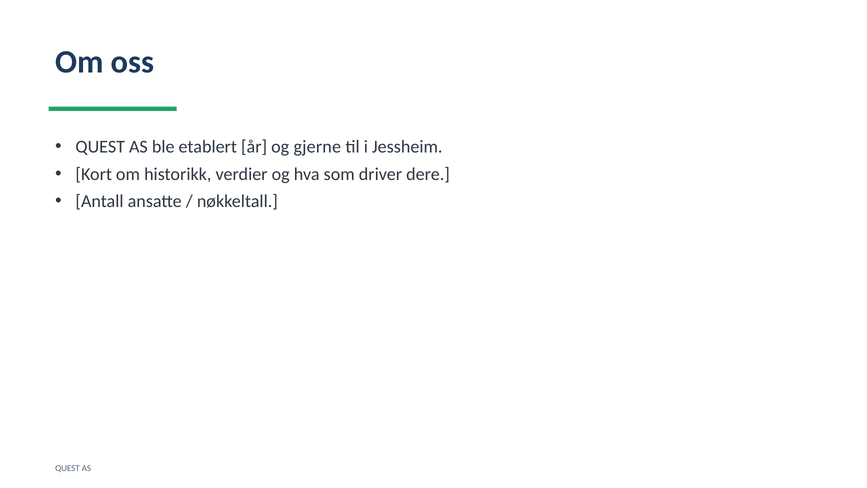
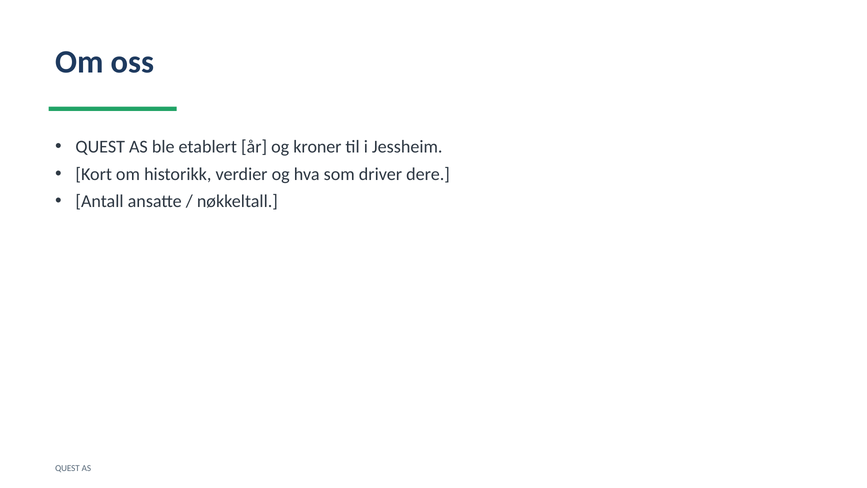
gjerne: gjerne -> kroner
